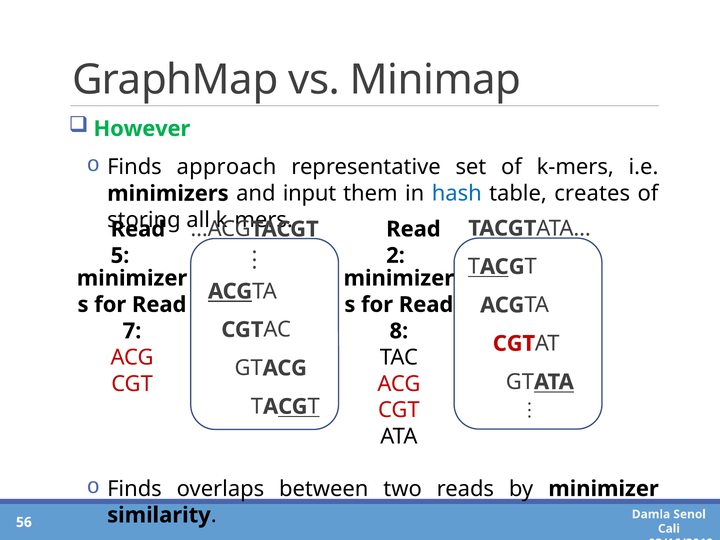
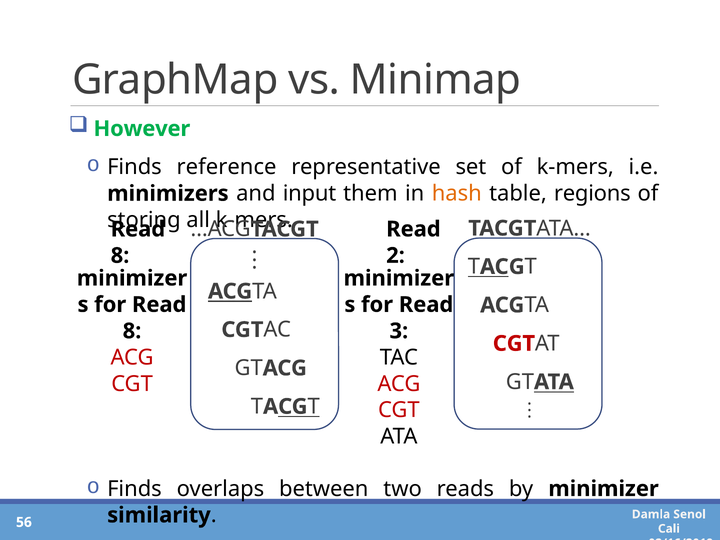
approach: approach -> reference
hash colour: blue -> orange
creates: creates -> regions
5 at (120, 256): 5 -> 8
7 at (132, 331): 7 -> 8
8: 8 -> 3
